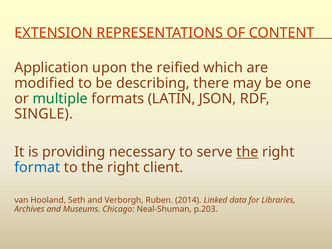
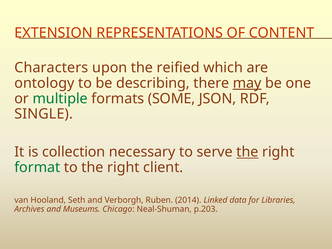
Application: Application -> Characters
modified: modified -> ontology
may underline: none -> present
LATIN: LATIN -> SOME
providing: providing -> collection
format colour: blue -> green
